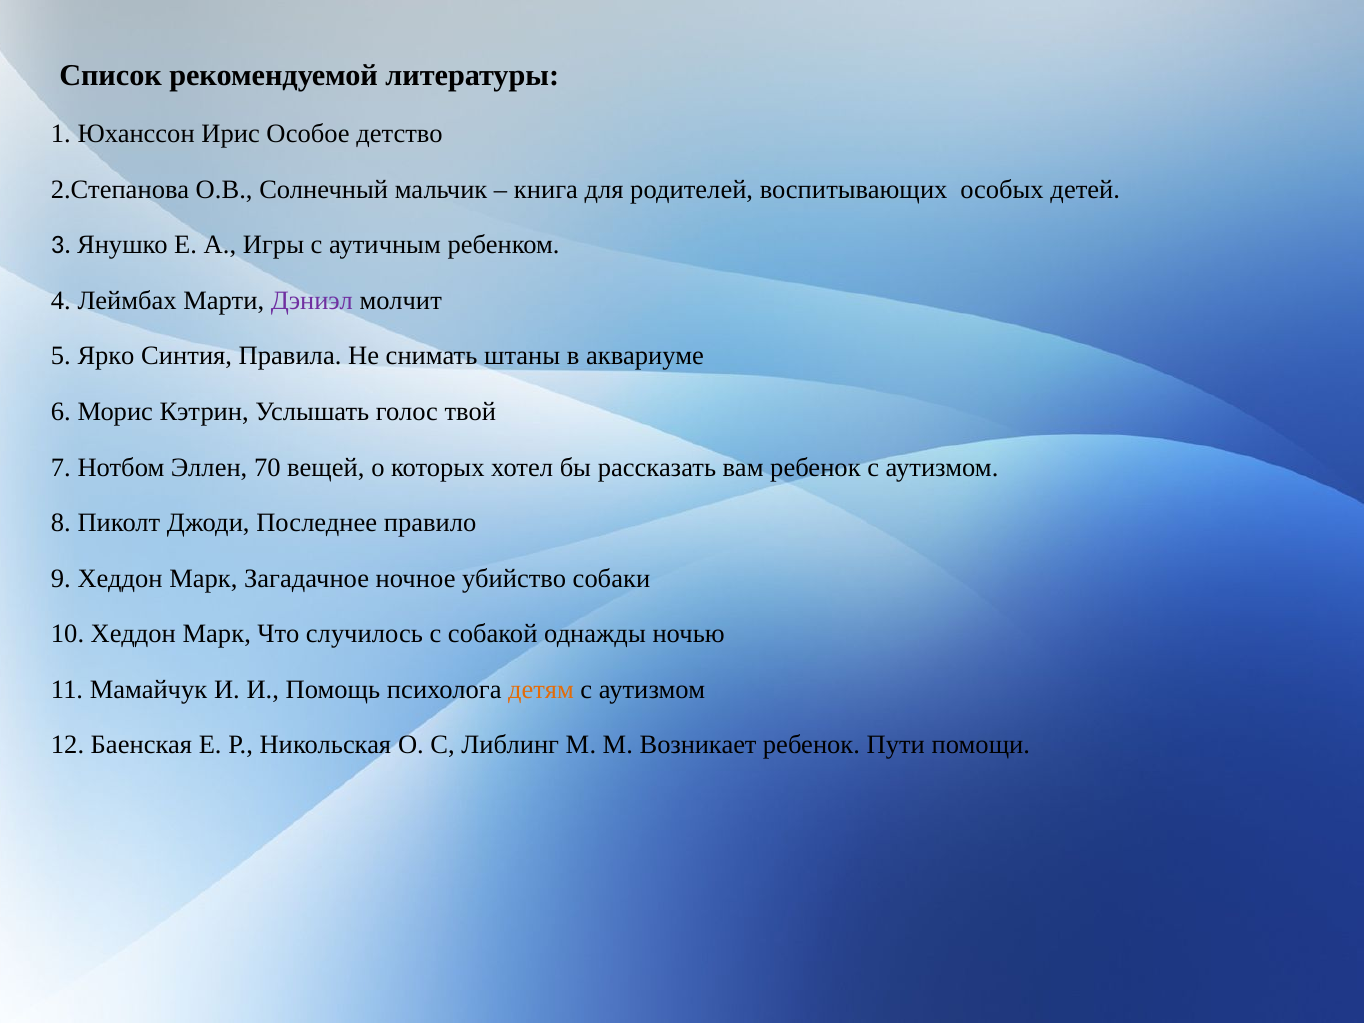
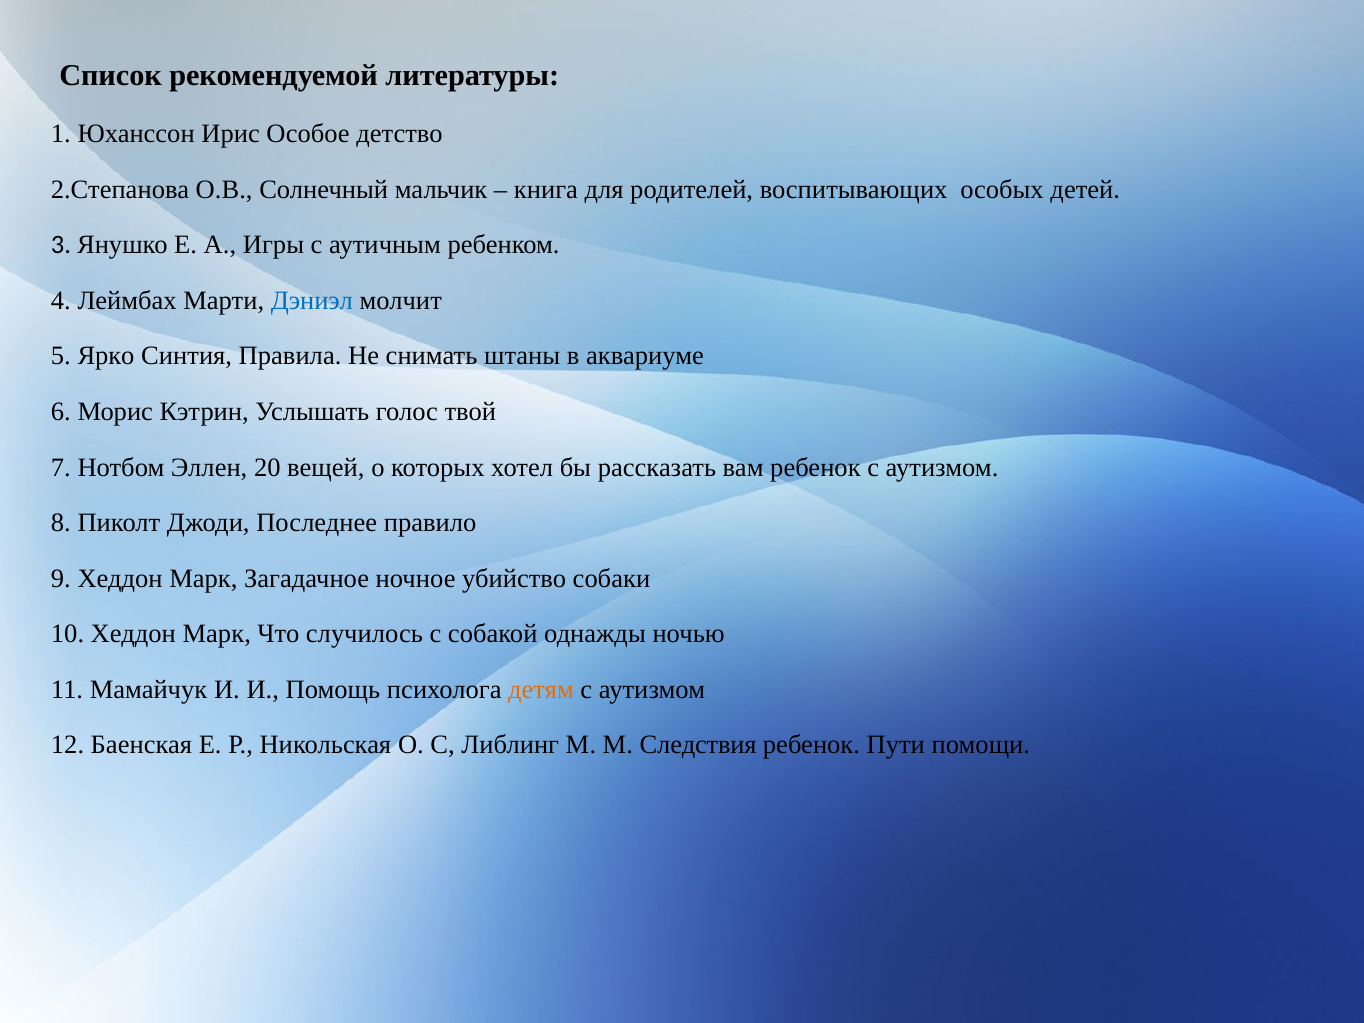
Дэниэл colour: purple -> blue
70: 70 -> 20
Возникает: Возникает -> Следствия
